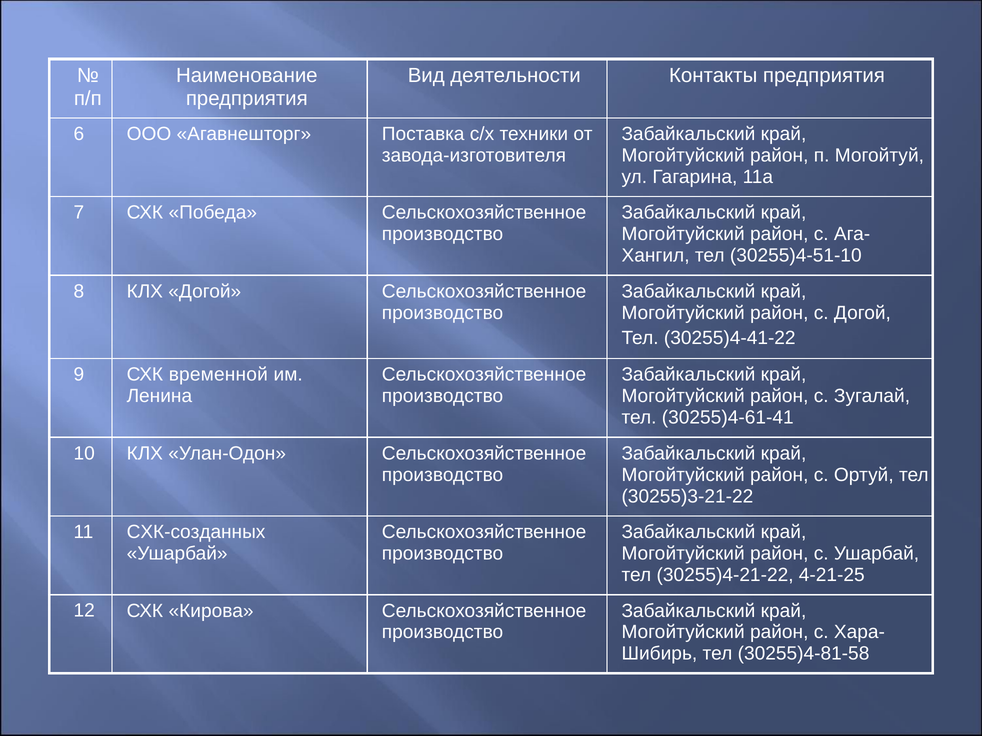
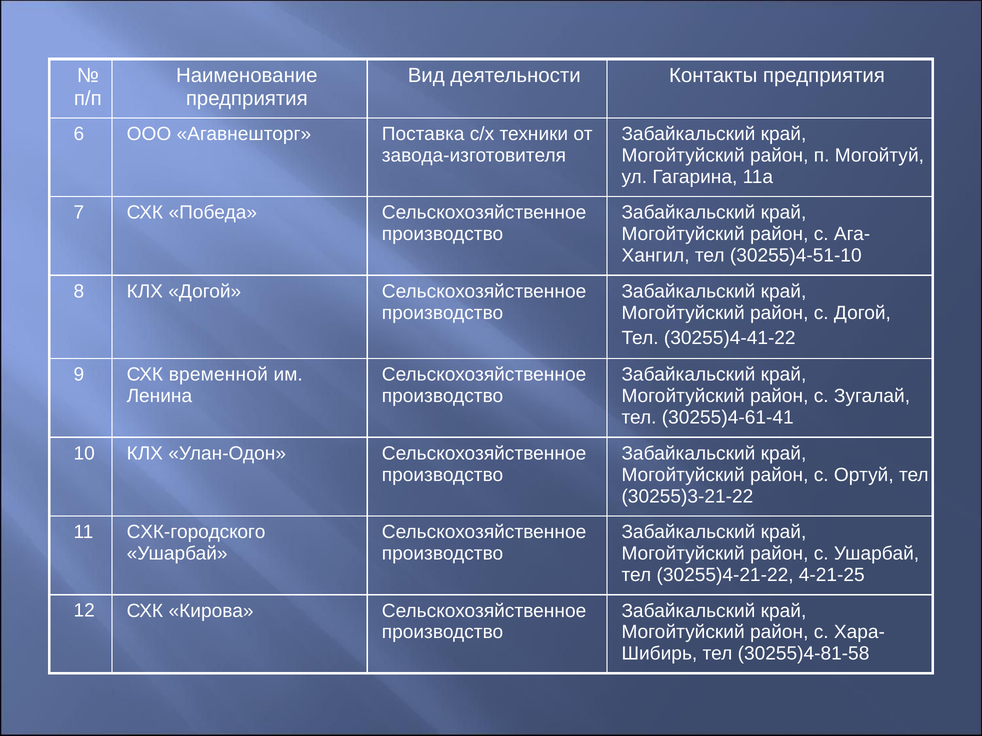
СХК-созданных: СХК-созданных -> СХК-городского
